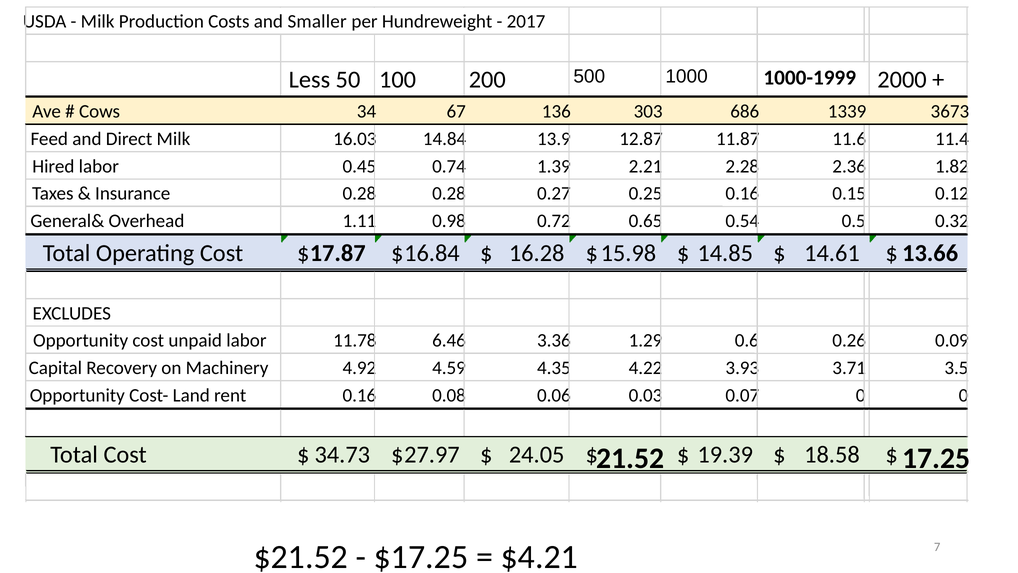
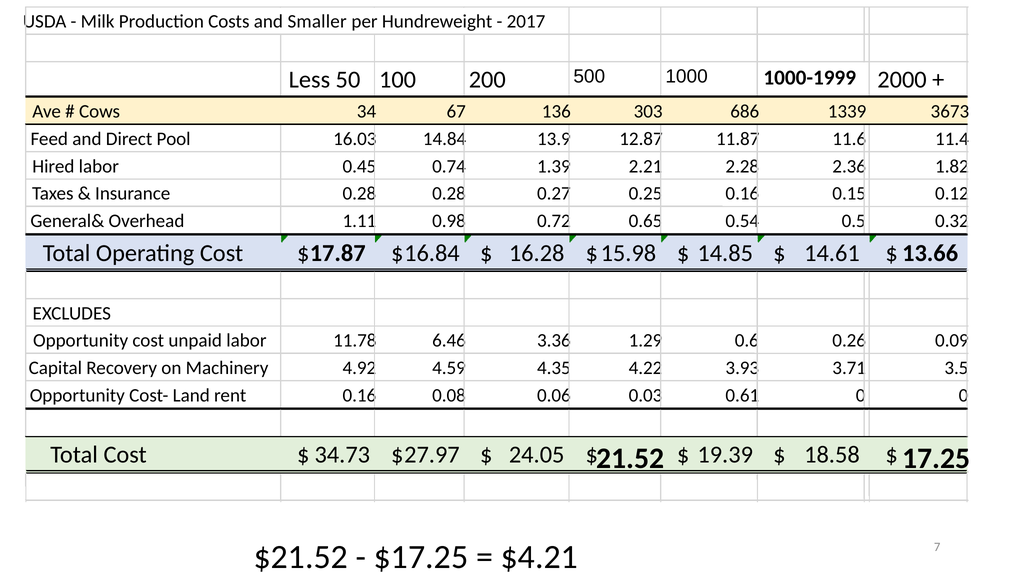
Direct Milk: Milk -> Pool
0.07: 0.07 -> 0.61
